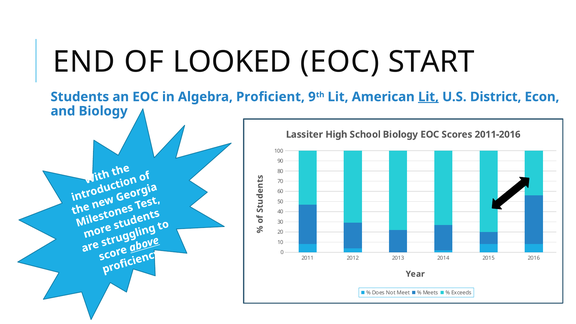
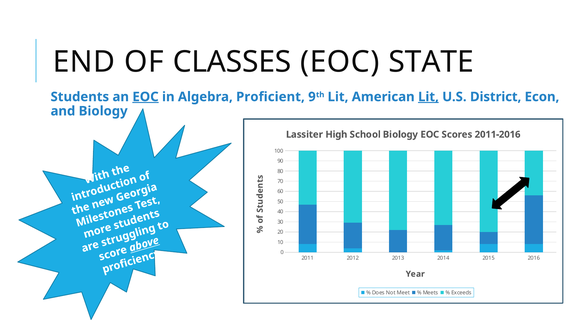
LOOKED: LOOKED -> CLASSES
START: START -> STATE
EOC at (146, 97) underline: none -> present
